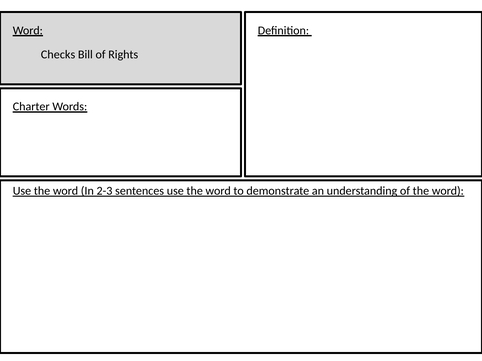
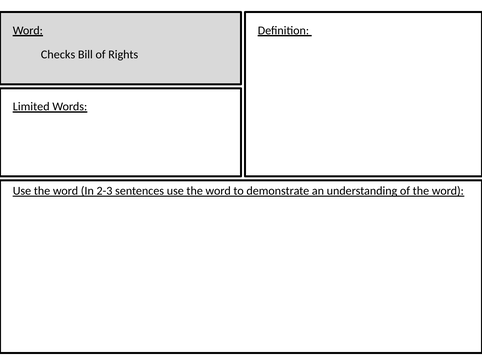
Charter: Charter -> Limited
